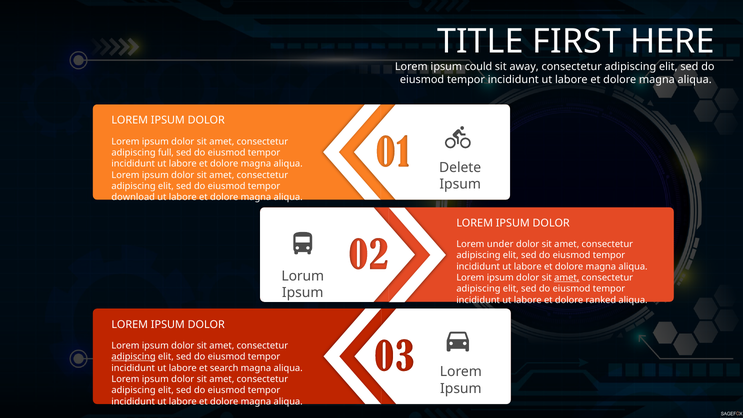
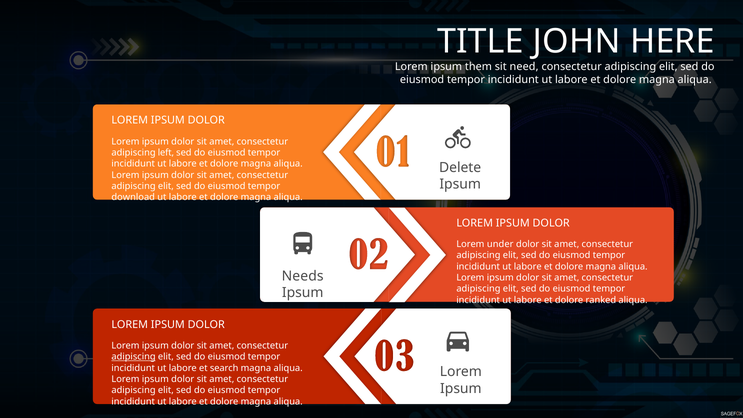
FIRST: FIRST -> JOHN
could: could -> them
away: away -> need
full: full -> left
Lorum: Lorum -> Needs
amet at (567, 278) underline: present -> none
